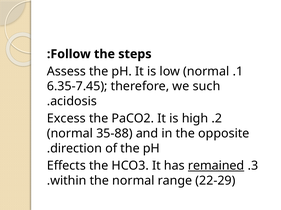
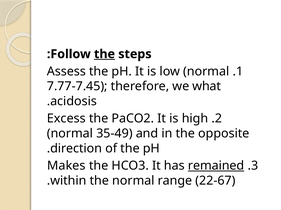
the at (104, 54) underline: none -> present
6.35-7.45: 6.35-7.45 -> 7.77-7.45
such: such -> what
35-88: 35-88 -> 35-49
Effects: Effects -> Makes
22-29: 22-29 -> 22-67
